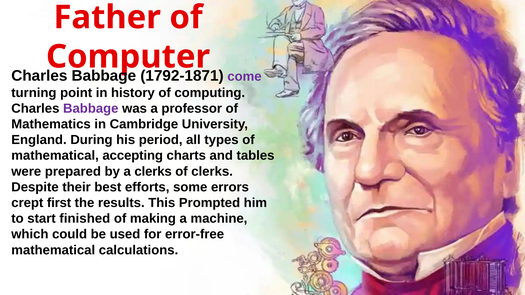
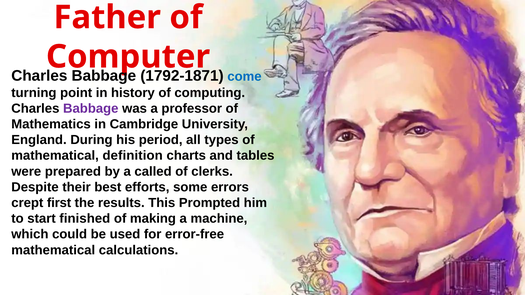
come colour: purple -> blue
accepting: accepting -> definition
a clerks: clerks -> called
